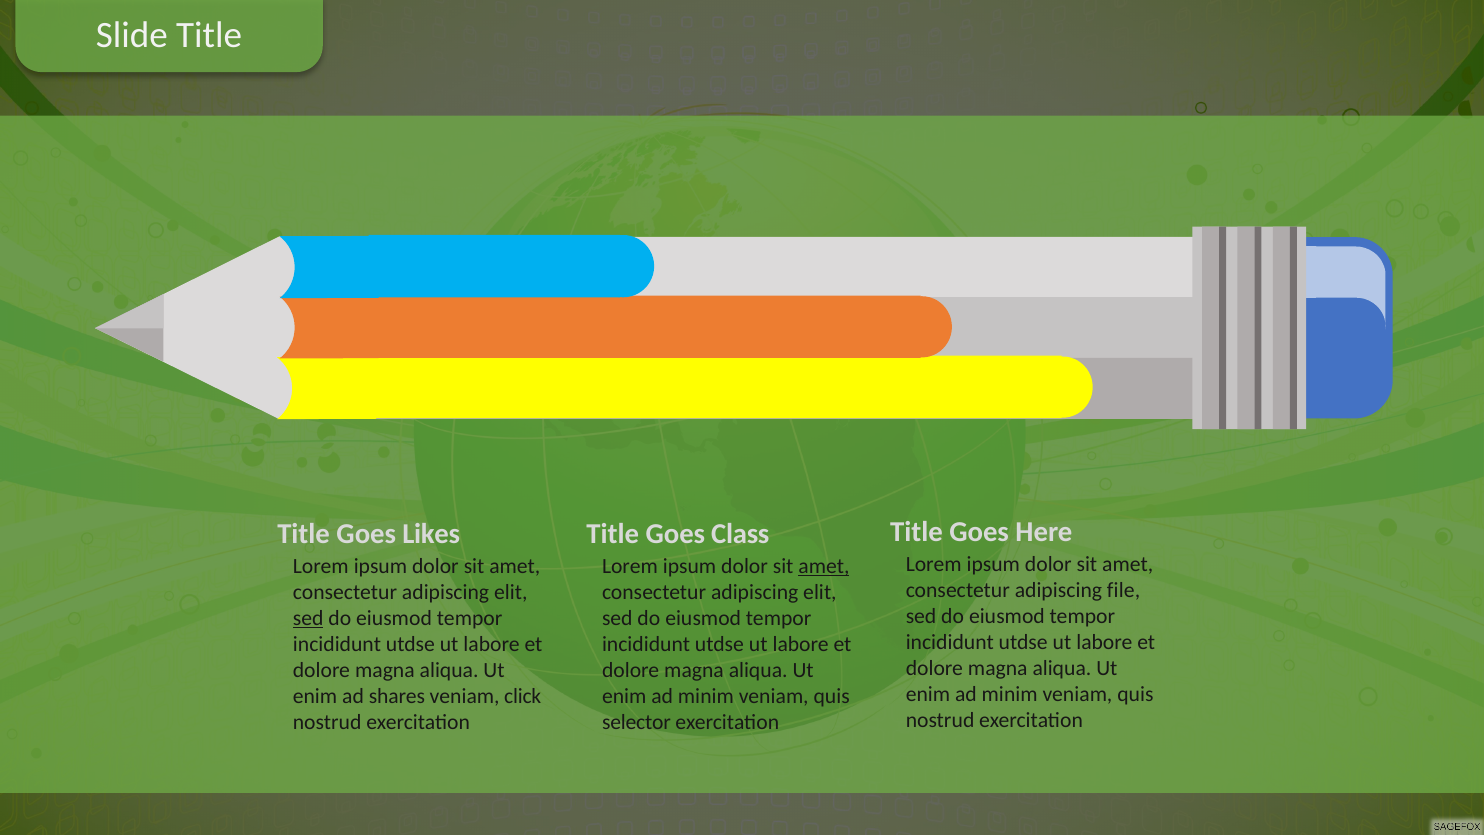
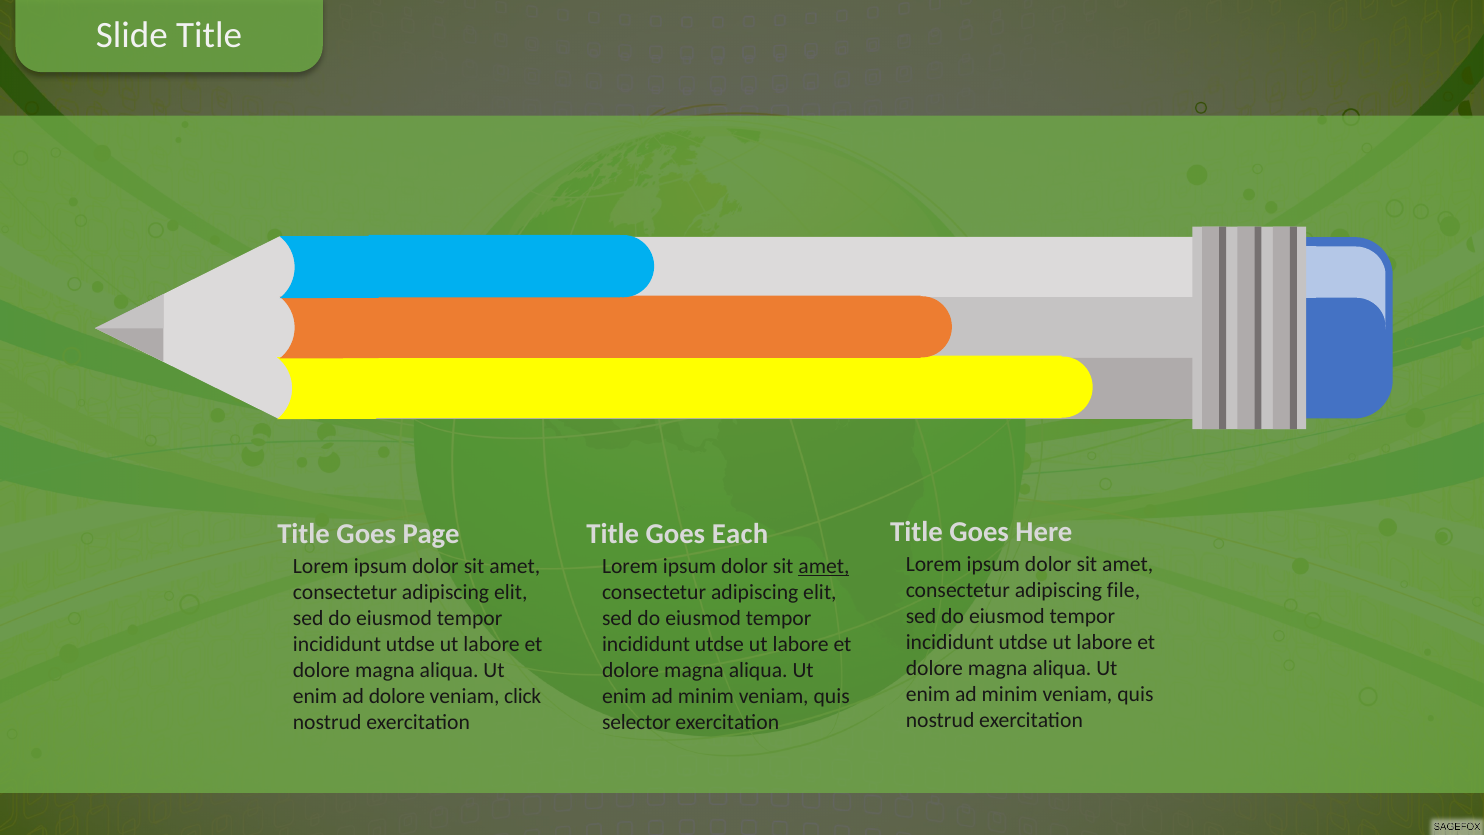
Likes: Likes -> Page
Class: Class -> Each
sed at (308, 618) underline: present -> none
ad shares: shares -> dolore
